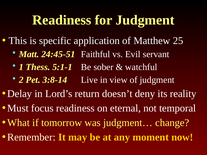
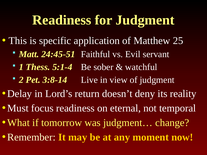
5:1-1: 5:1-1 -> 5:1-4
